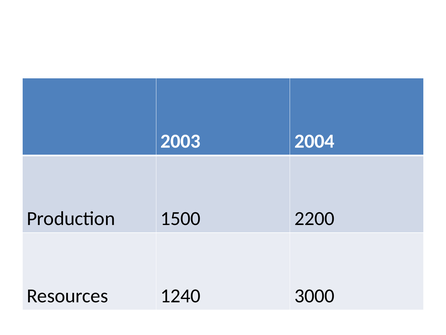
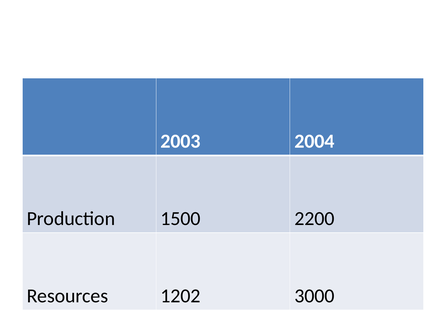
1240: 1240 -> 1202
